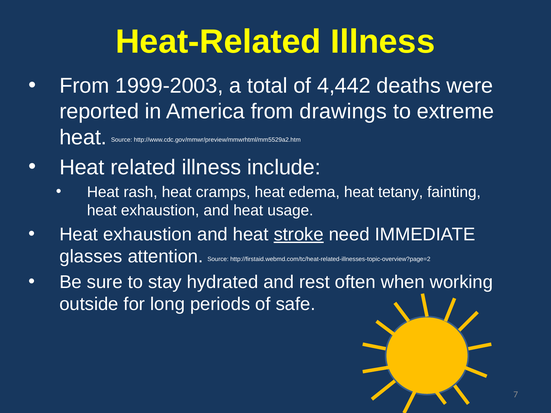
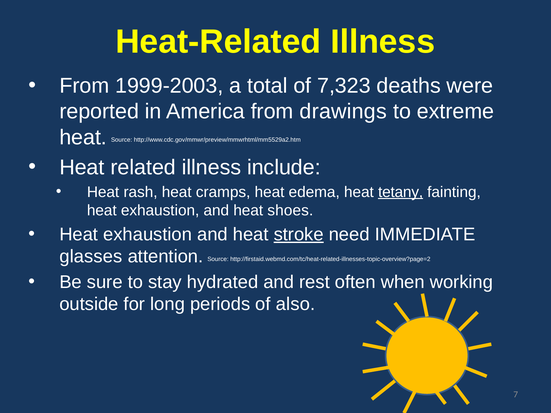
4,442: 4,442 -> 7,323
tetany underline: none -> present
usage: usage -> shoes
safe: safe -> also
